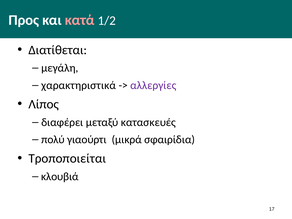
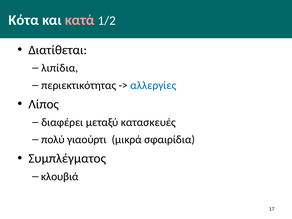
Προς: Προς -> Κότα
μεγάλη: μεγάλη -> λιπίδια
χαρακτηριστικά: χαρακτηριστικά -> περιεκτικότητας
αλλεργίες colour: purple -> blue
Τροποποιείται: Τροποποιείται -> Συμπλέγματος
